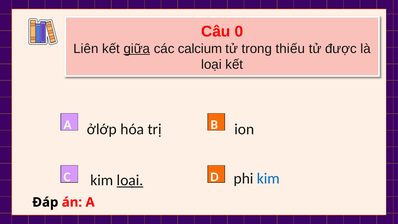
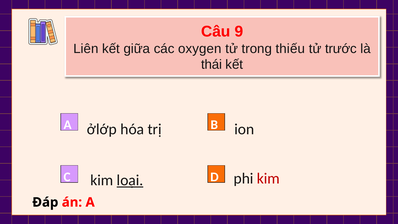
0: 0 -> 9
giữa underline: present -> none
calcium: calcium -> oxygen
được: được -> trước
loại at (211, 65): loại -> thái
kim at (268, 178) colour: blue -> red
